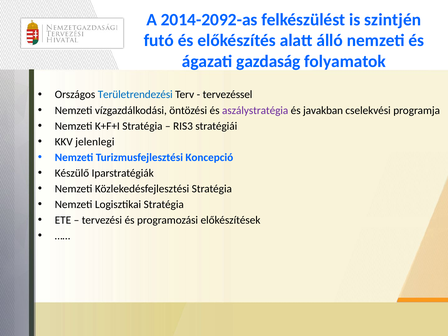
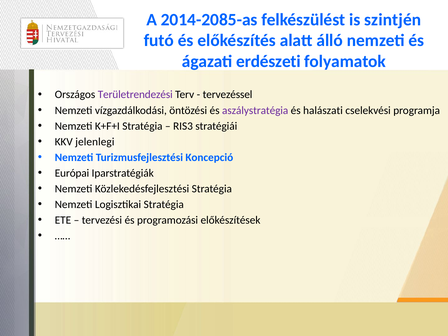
2014-2092-as: 2014-2092-as -> 2014-2085-as
gazdaság: gazdaság -> erdészeti
Területrendezési colour: blue -> purple
javakban: javakban -> halászati
Készülő: Készülő -> Európai
